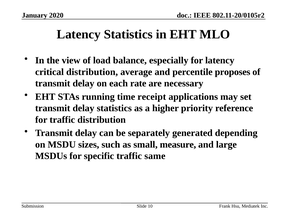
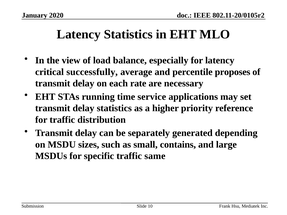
critical distribution: distribution -> successfully
receipt: receipt -> service
measure: measure -> contains
